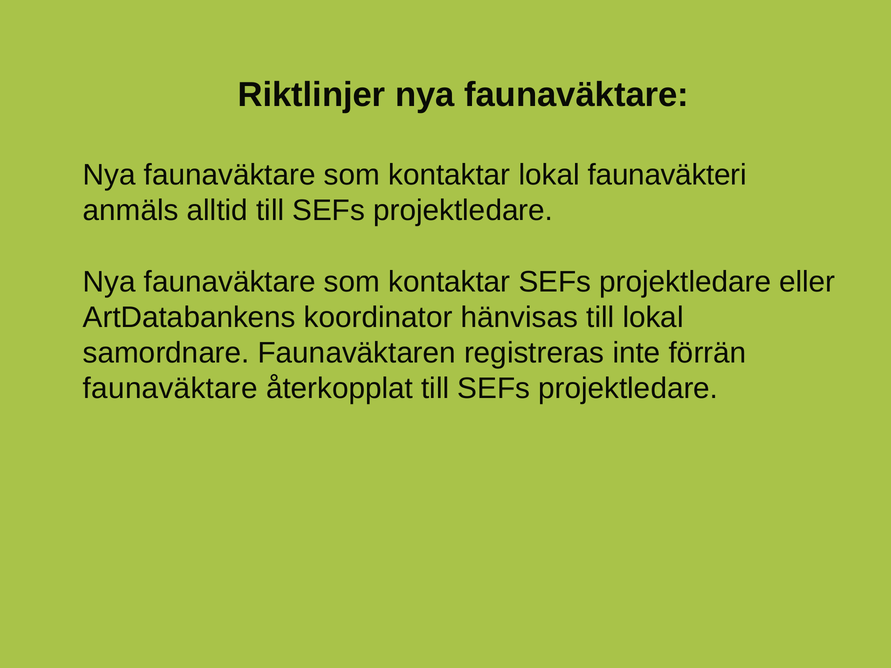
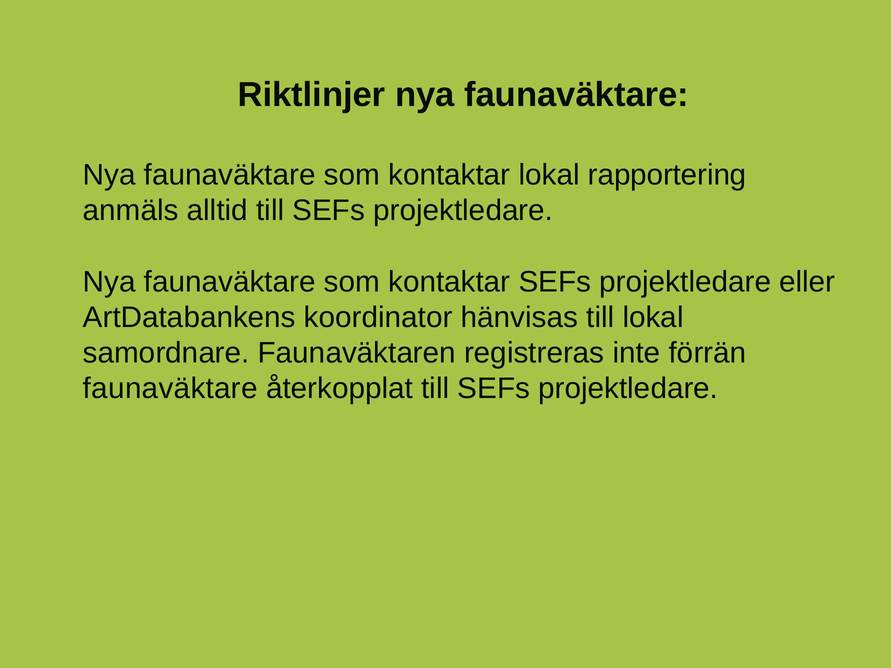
faunaväkteri: faunaväkteri -> rapportering
